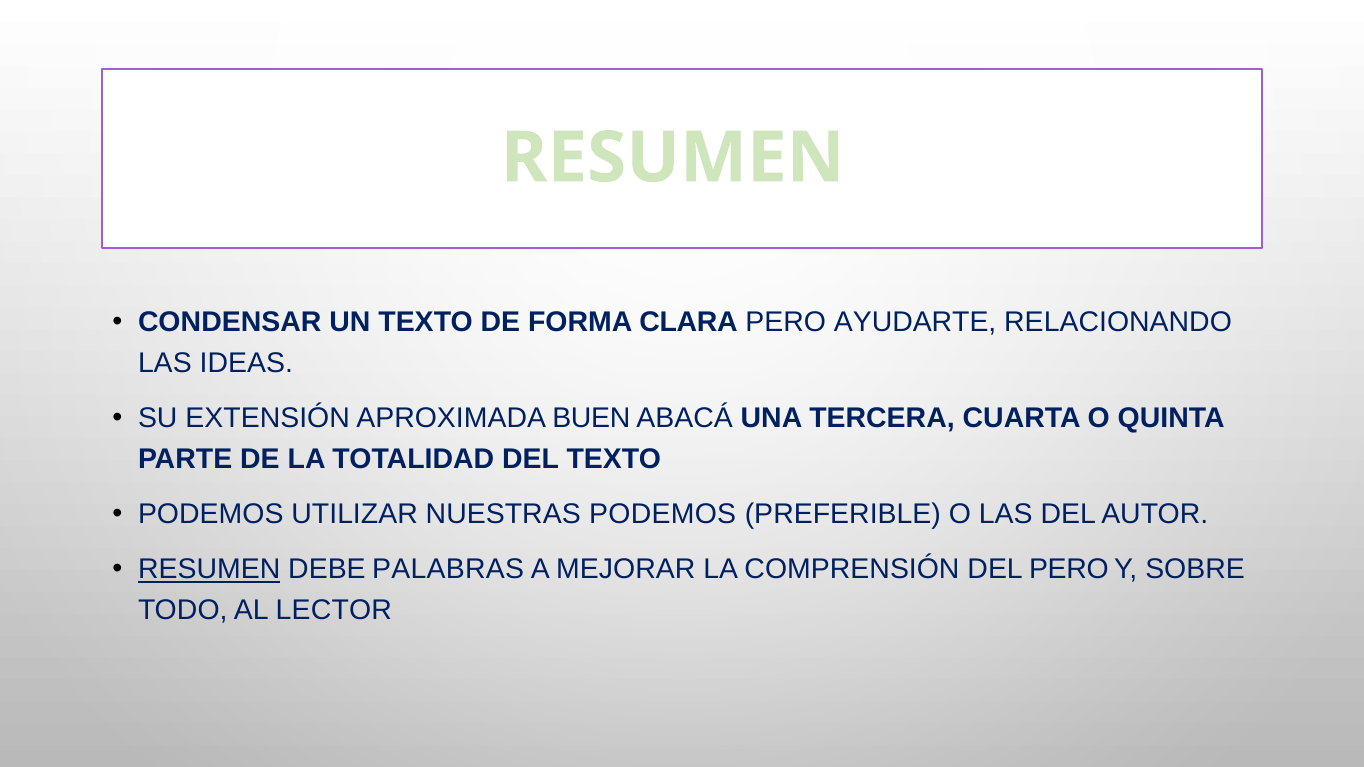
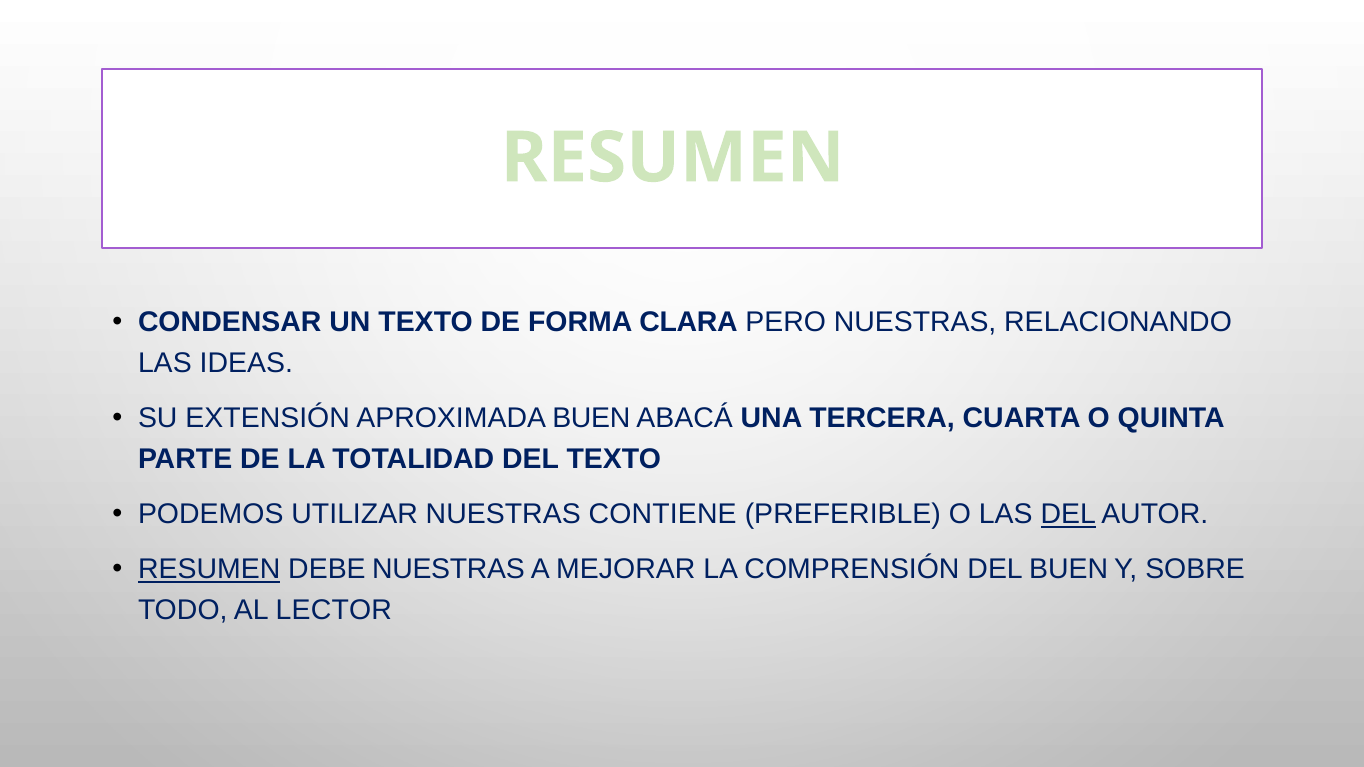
PERO AYUDARTE: AYUDARTE -> NUESTRAS
NUESTRAS PODEMOS: PODEMOS -> CONTIENE
DEL at (1068, 515) underline: none -> present
DEBE PALABRAS: PALABRAS -> NUESTRAS
DEL PERO: PERO -> BUEN
